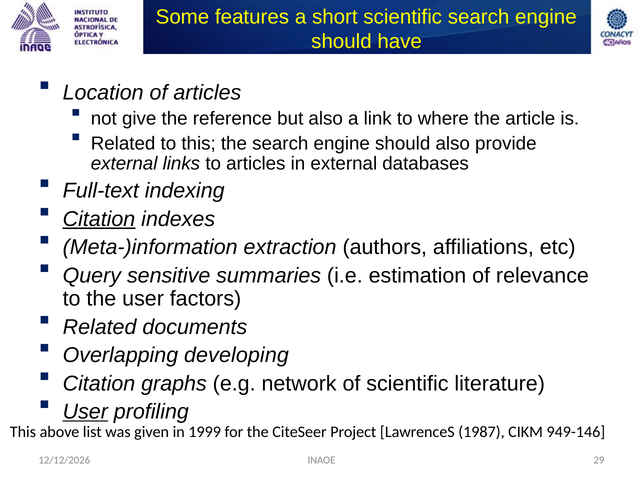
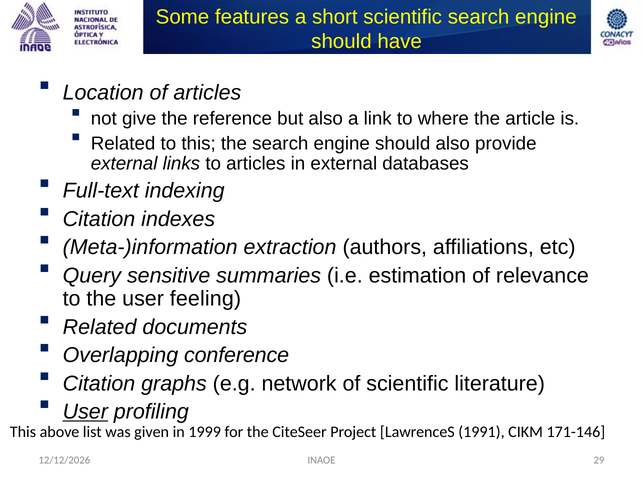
Citation at (99, 219) underline: present -> none
factors: factors -> feeling
developing: developing -> conference
1987: 1987 -> 1991
949-146: 949-146 -> 171-146
